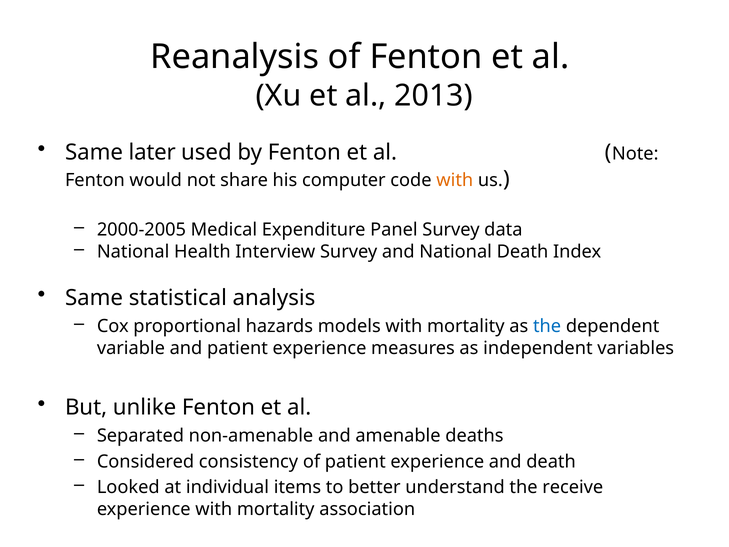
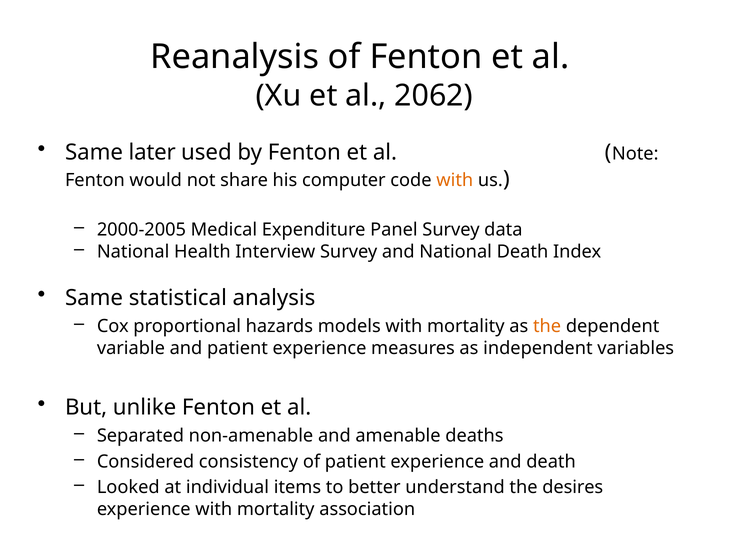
2013: 2013 -> 2062
the at (547, 326) colour: blue -> orange
receive: receive -> desires
